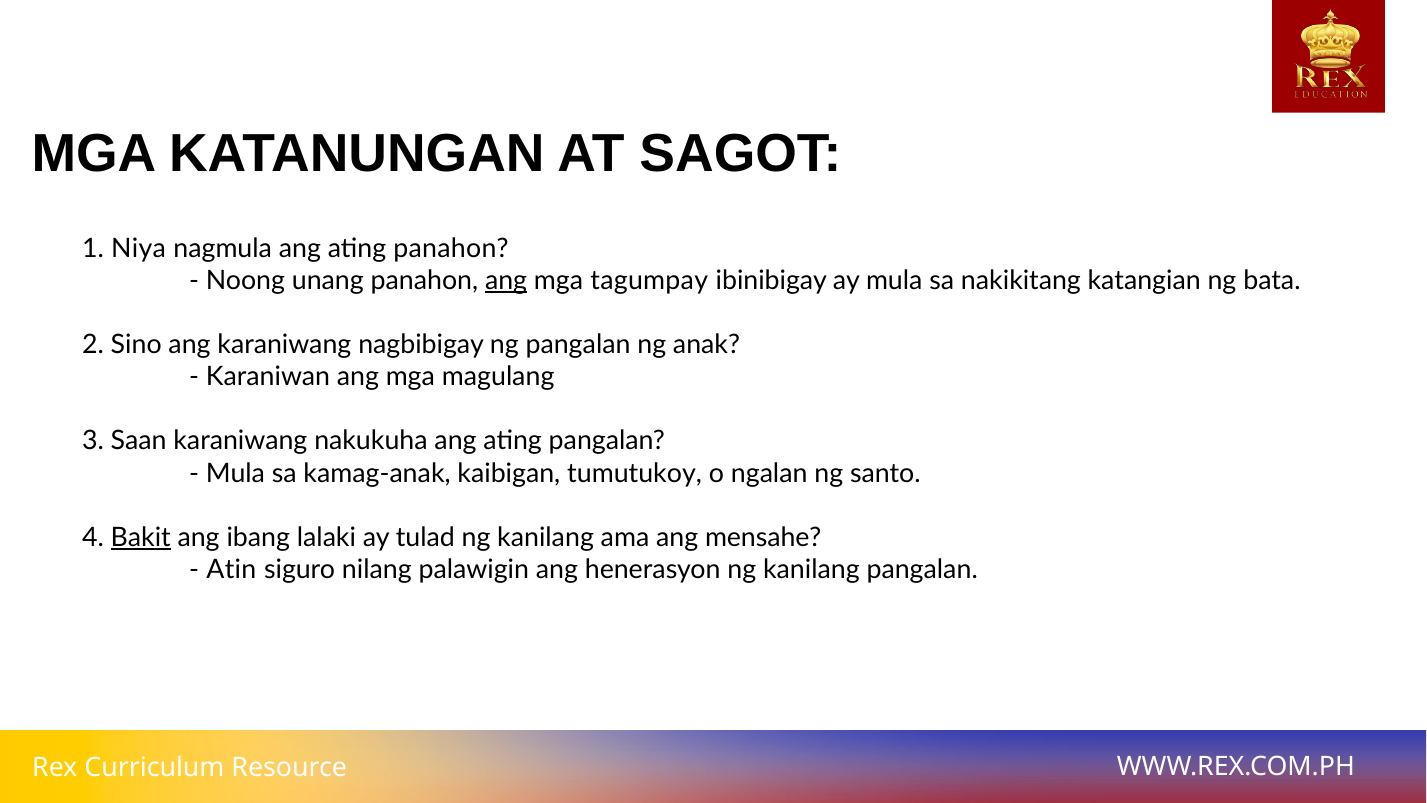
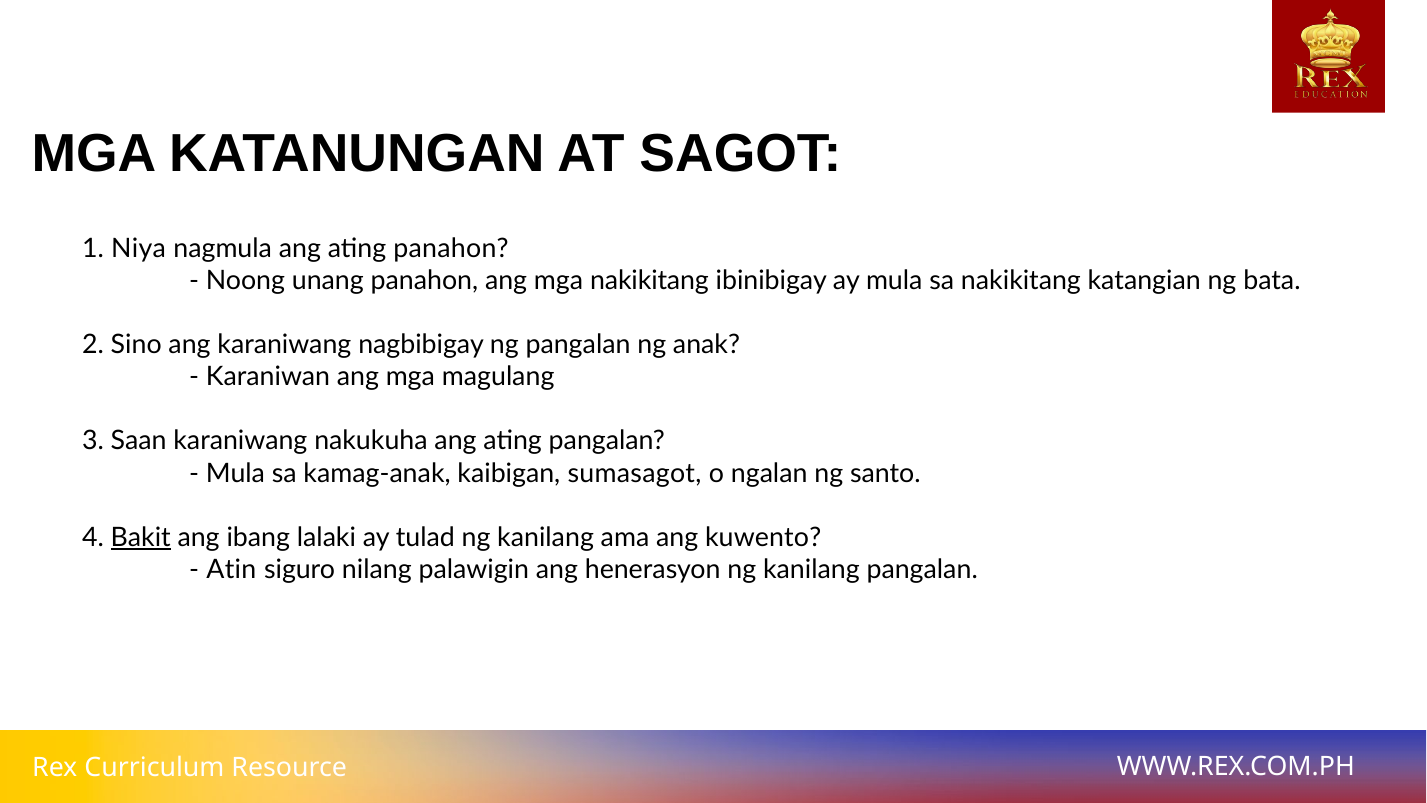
ang at (506, 280) underline: present -> none
mga tagumpay: tagumpay -> nakikitang
tumutukoy: tumutukoy -> sumasagot
mensahe: mensahe -> kuwento
